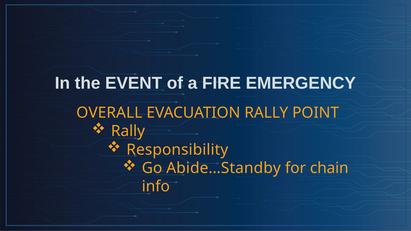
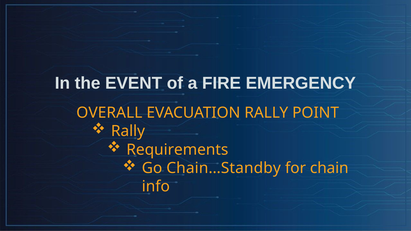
Responsibility: Responsibility -> Requirements
Abide…Standby: Abide…Standby -> Chain…Standby
